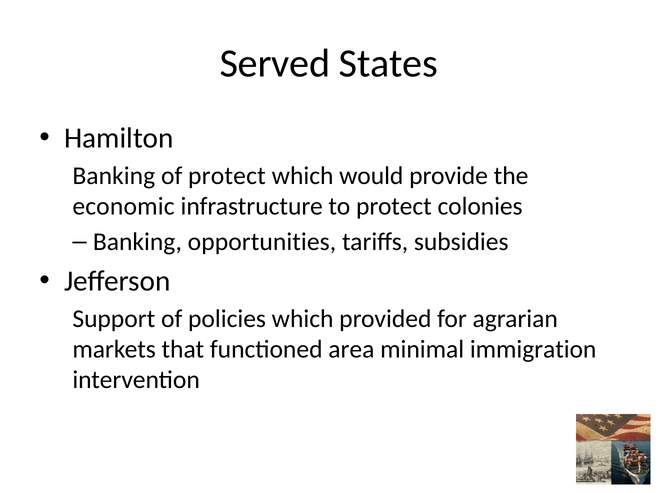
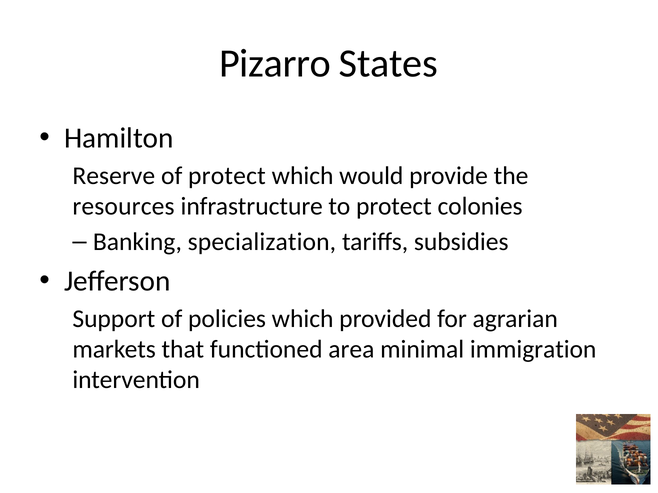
Served: Served -> Pizarro
Banking at (114, 176): Banking -> Reserve
economic: economic -> resources
opportunities: opportunities -> specialization
